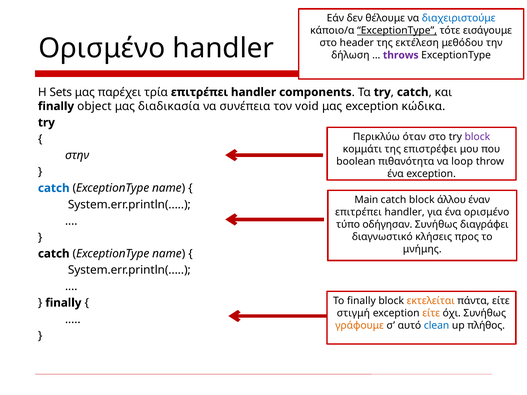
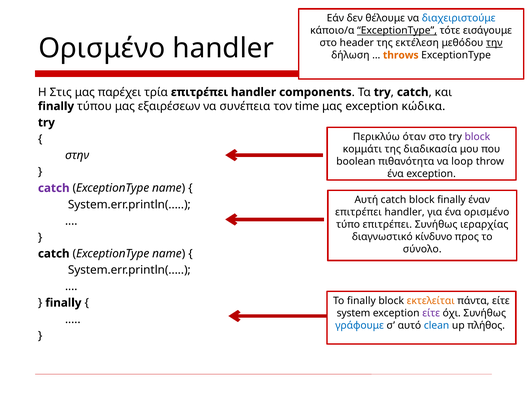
την underline: none -> present
throws colour: purple -> orange
Sets: Sets -> Στις
object: object -> τύπου
διαδικασία: διαδικασία -> εξαιρέσεων
void: void -> time
επιστρέφει: επιστρέφει -> διαδικασία
catch at (54, 188) colour: blue -> purple
Main: Main -> Αυτή
block άλλου: άλλου -> finally
τύπο οδήγησαν: οδήγησαν -> επιτρέπει
διαγράφει: διαγράφει -> ιεραρχίας
κλήσεις: κλήσεις -> κίνδυνο
μνήμης: μνήμης -> σύνολο
στιγμή: στιγμή -> system
είτε at (431, 313) colour: orange -> purple
γράφουμε colour: orange -> blue
